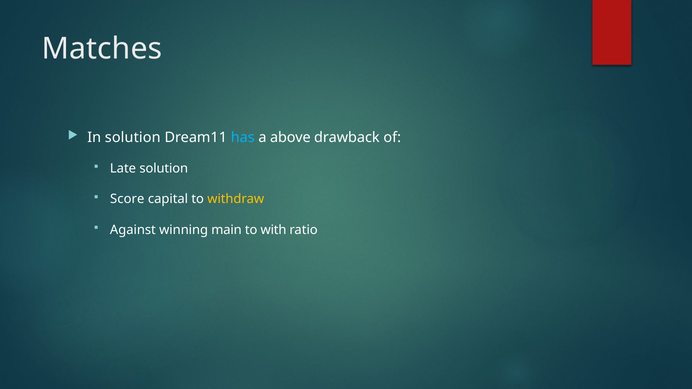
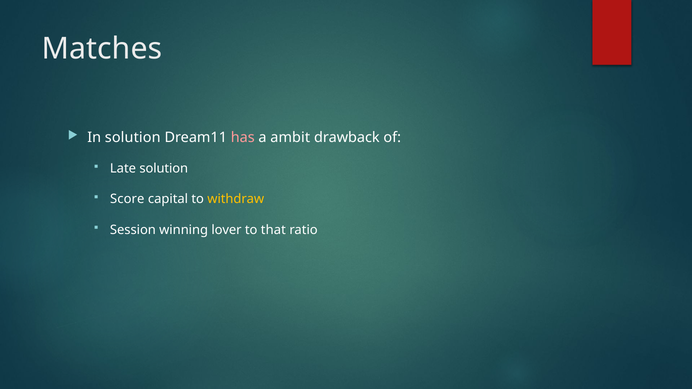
has colour: light blue -> pink
above: above -> ambit
Against: Against -> Session
main: main -> lover
with: with -> that
